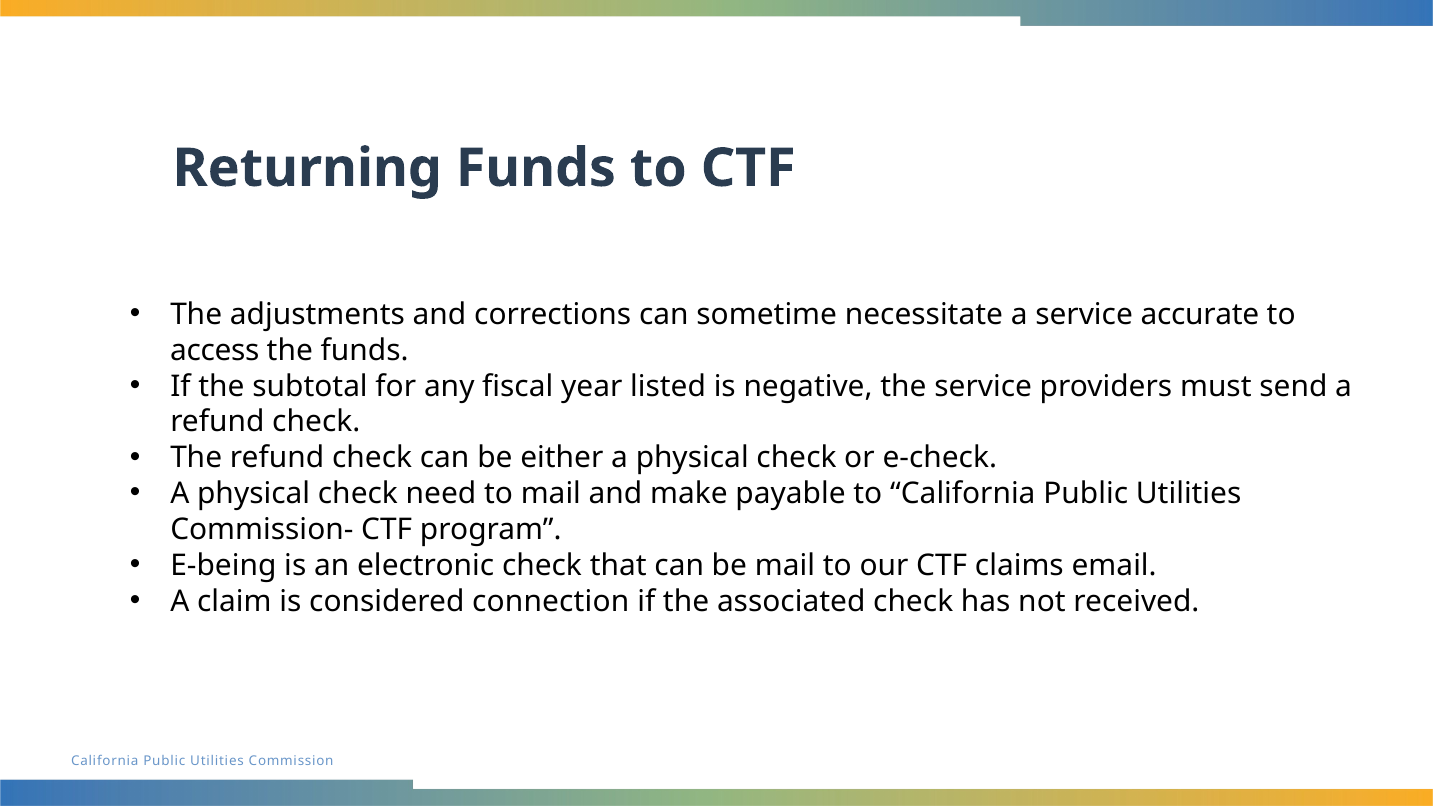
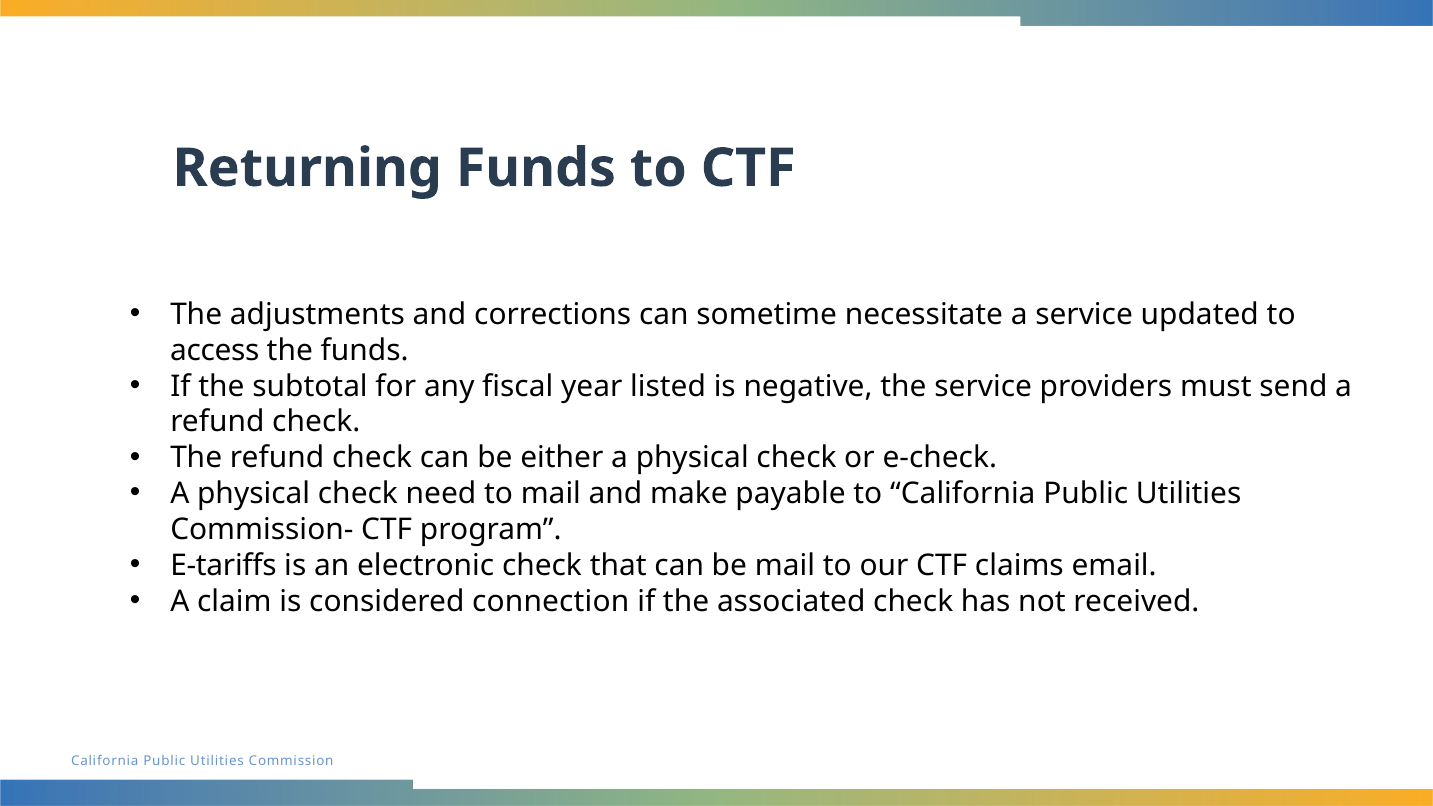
accurate: accurate -> updated
E-being: E-being -> E-tariffs
